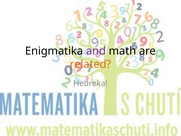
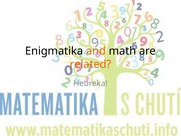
and colour: purple -> orange
